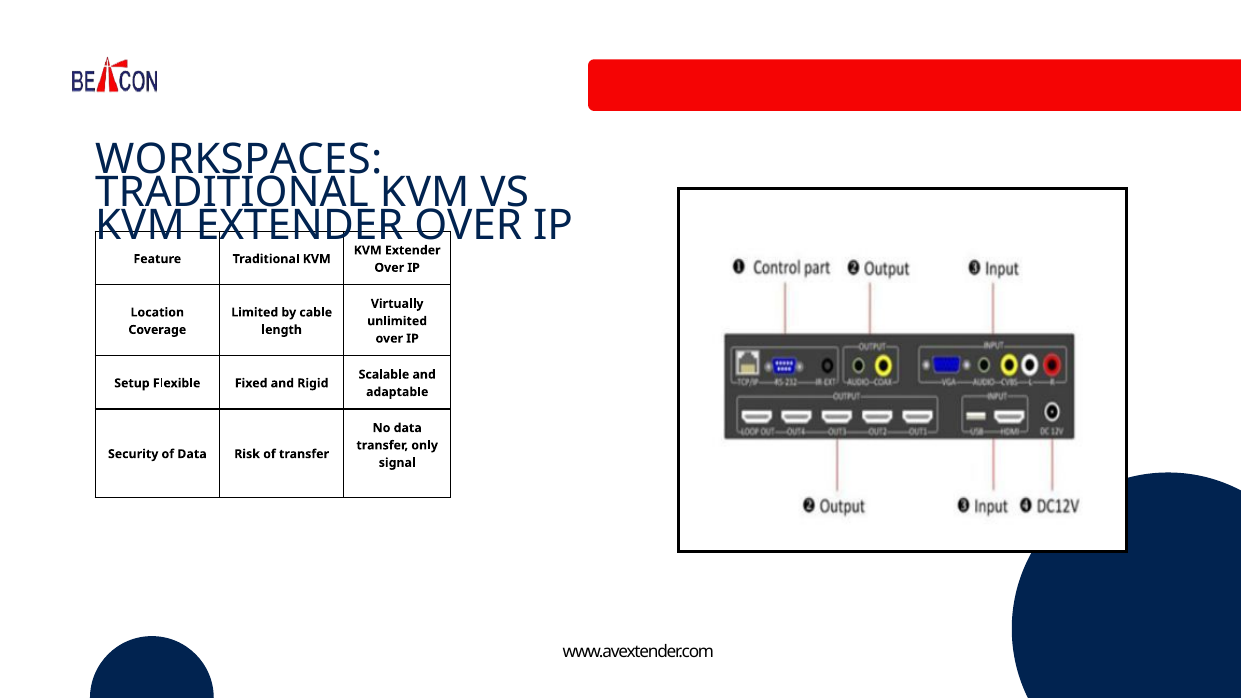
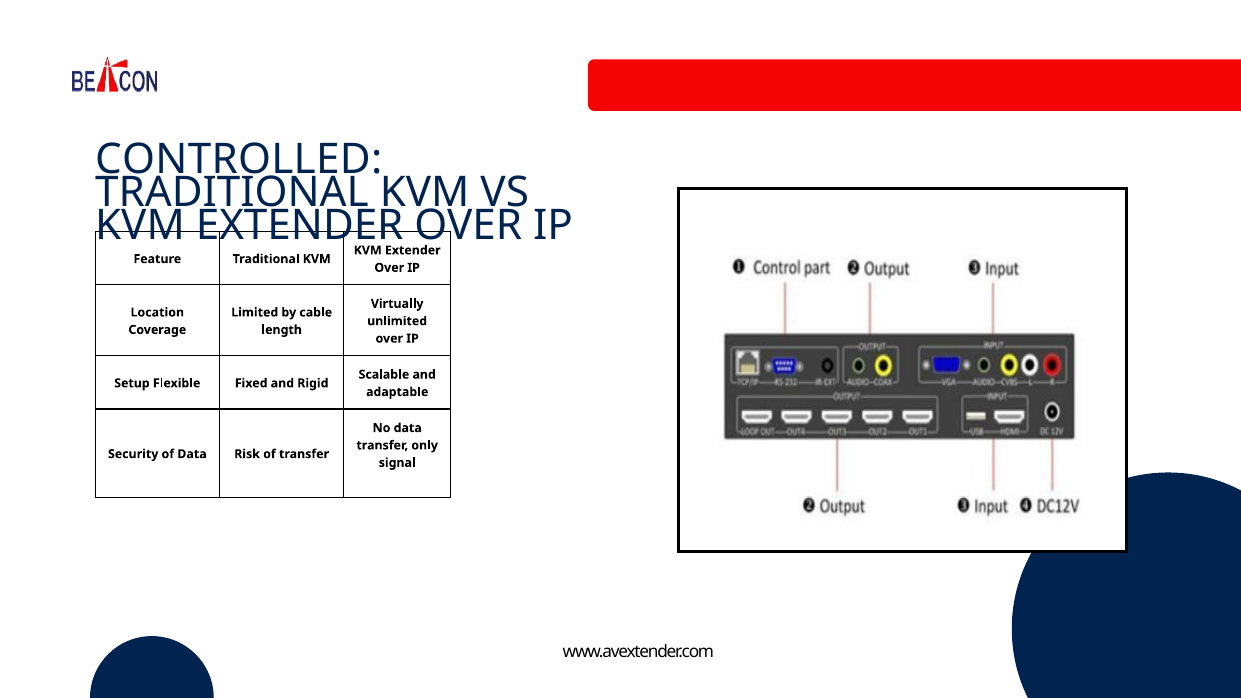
WORKSPACES: WORKSPACES -> CONTROLLED
